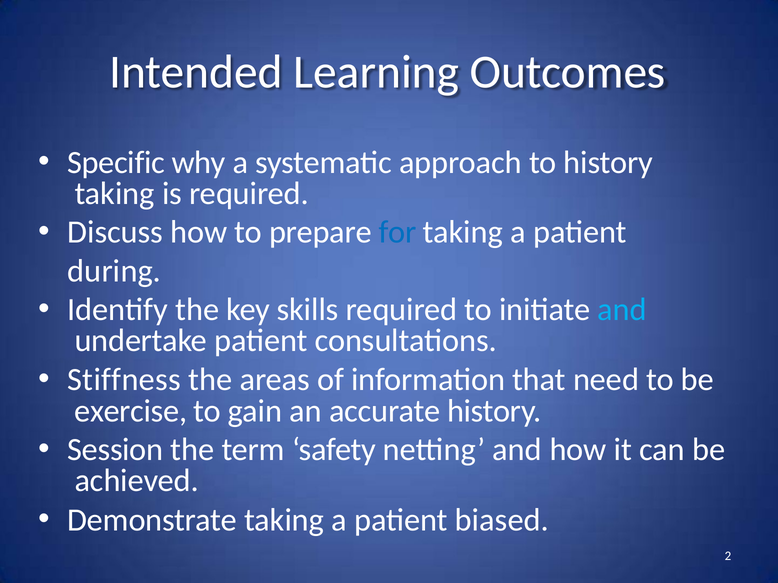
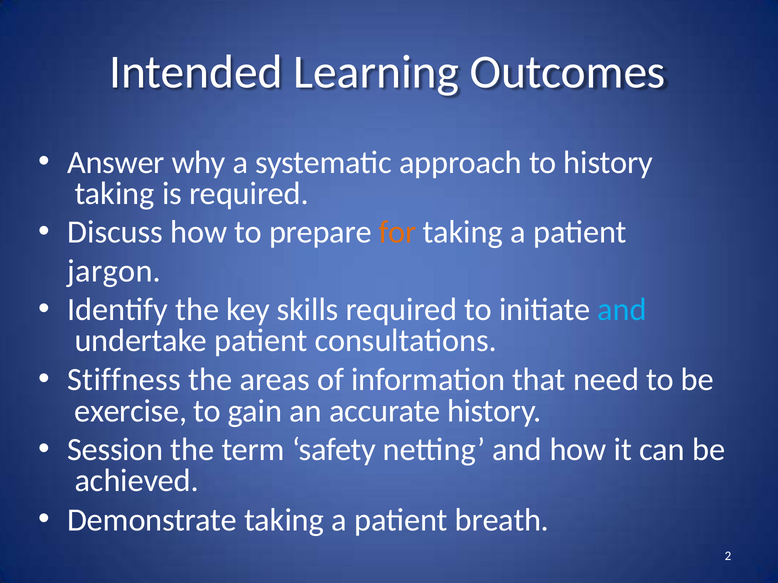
Specific: Specific -> Answer
for colour: blue -> orange
during: during -> jargon
biased: biased -> breath
